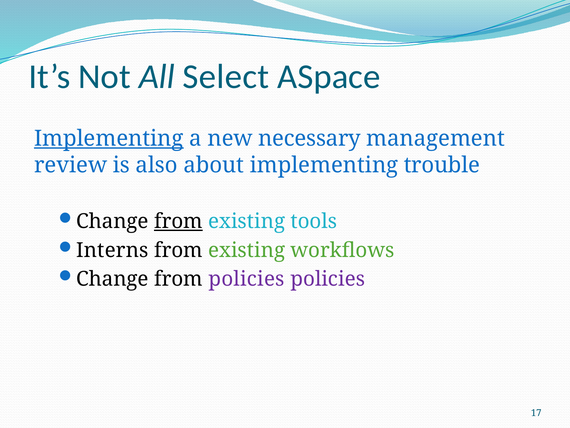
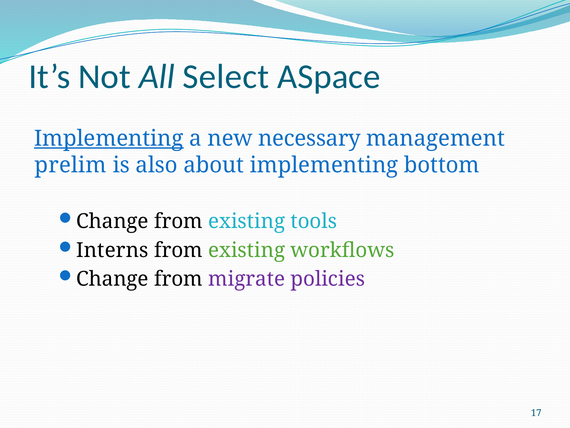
review: review -> prelim
trouble: trouble -> bottom
from at (178, 221) underline: present -> none
from policies: policies -> migrate
